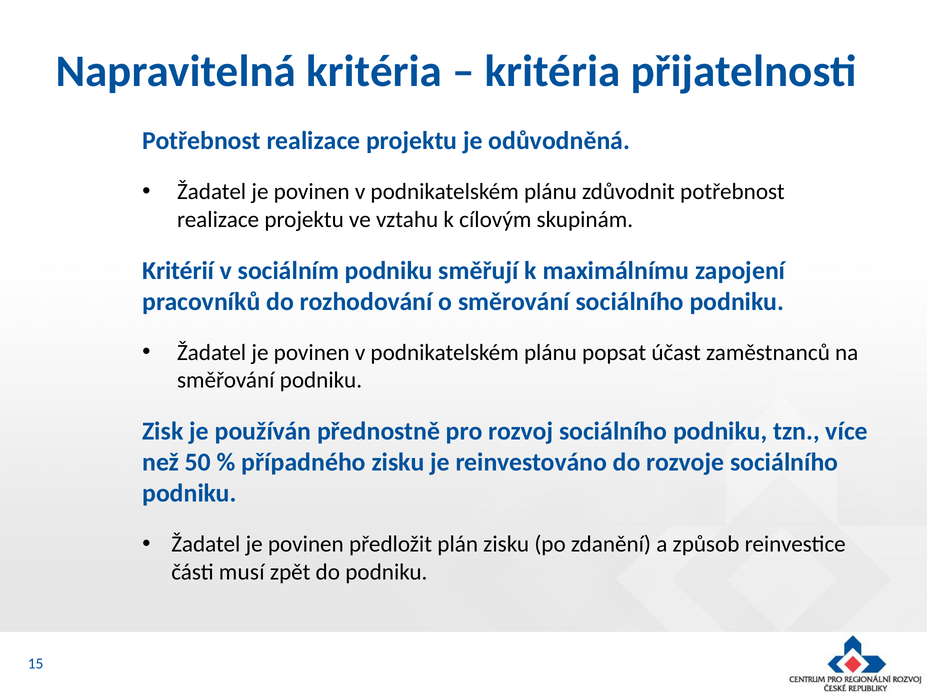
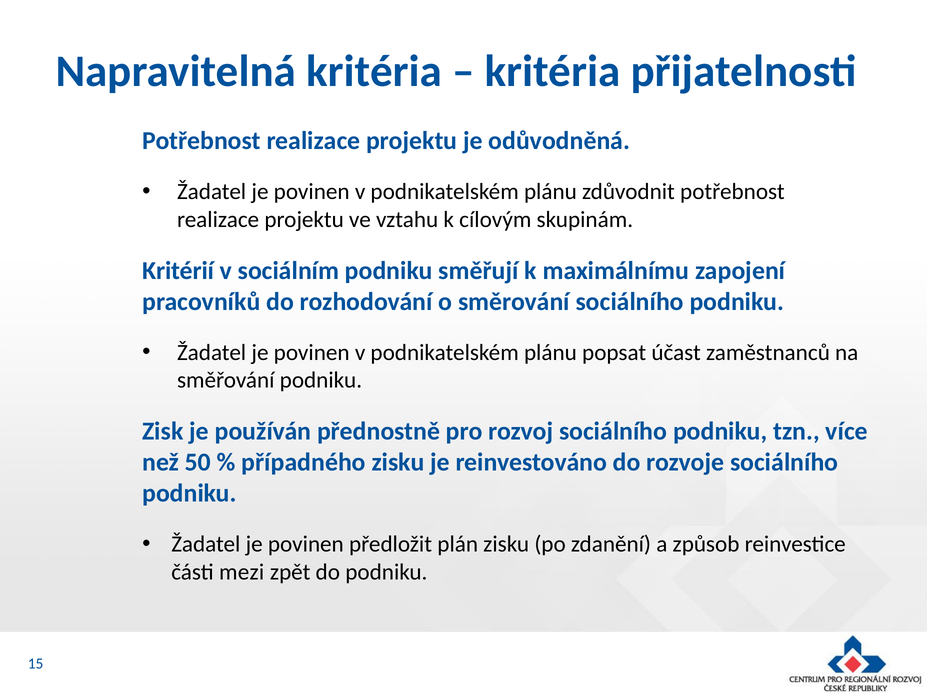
musí: musí -> mezi
